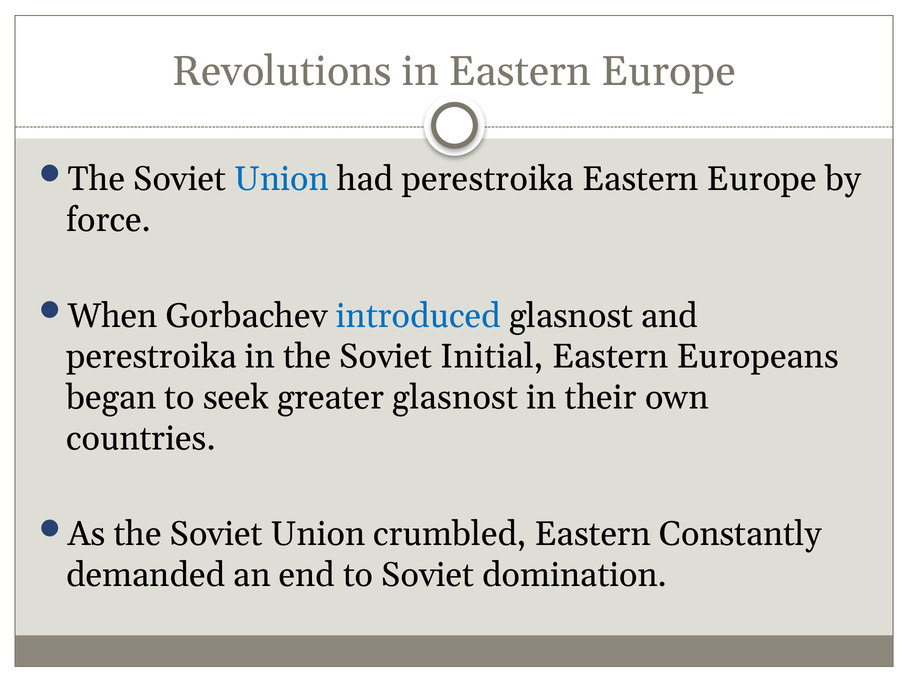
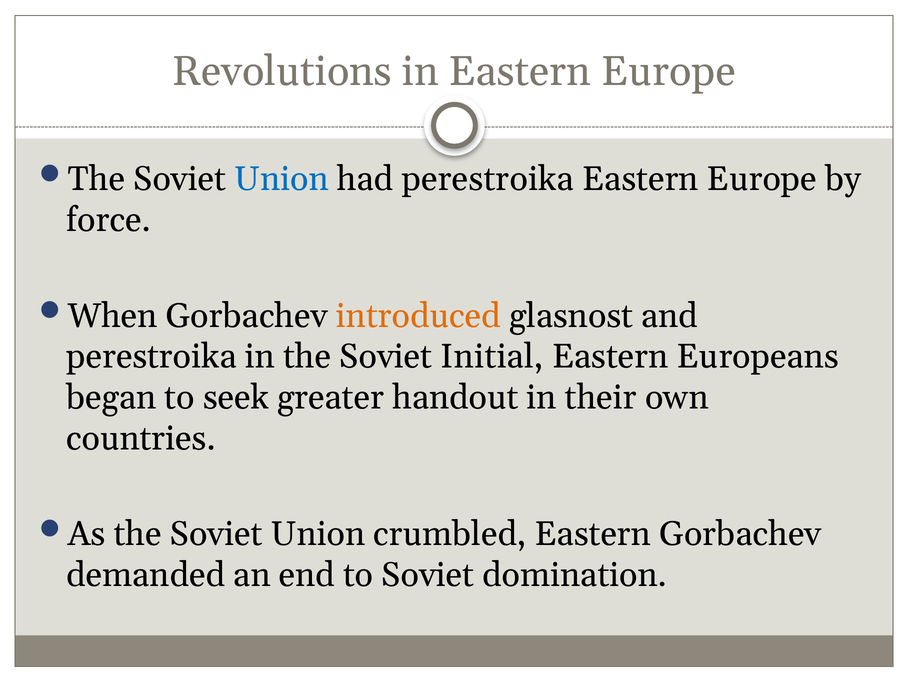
introduced colour: blue -> orange
greater glasnost: glasnost -> handout
Eastern Constantly: Constantly -> Gorbachev
